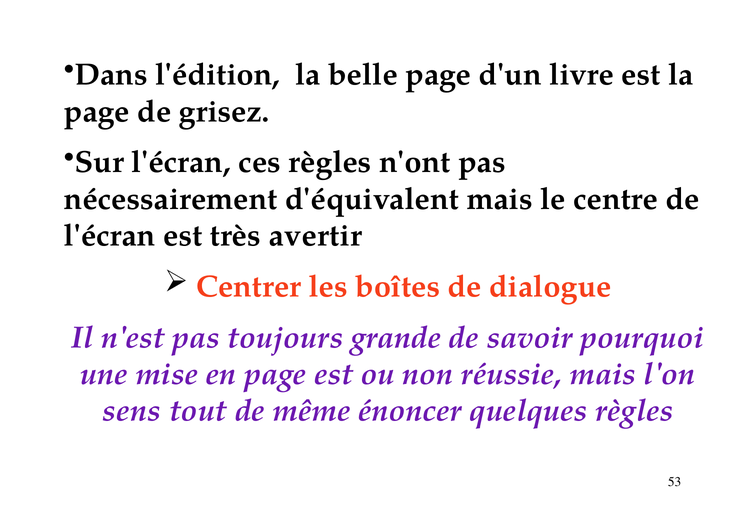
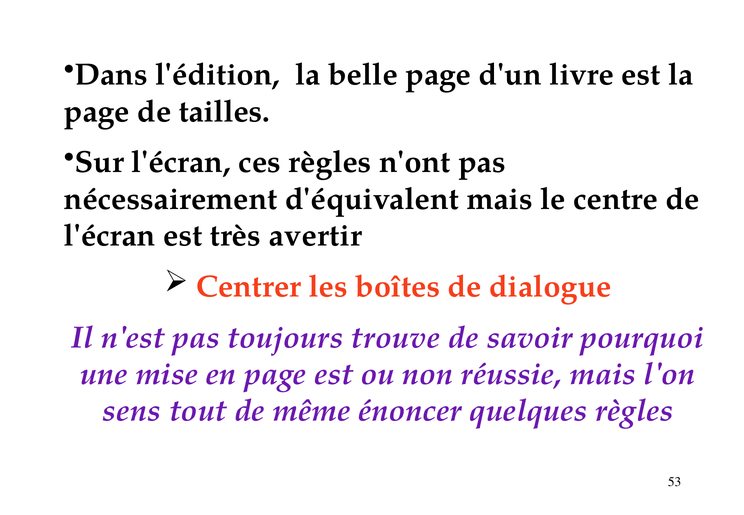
grisez: grisez -> tailles
grande: grande -> trouve
